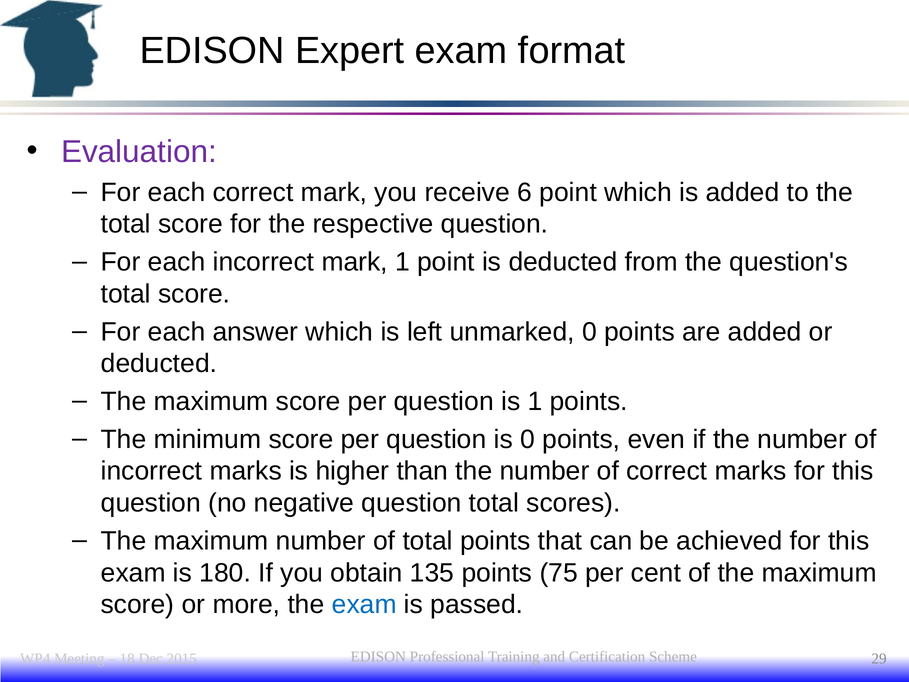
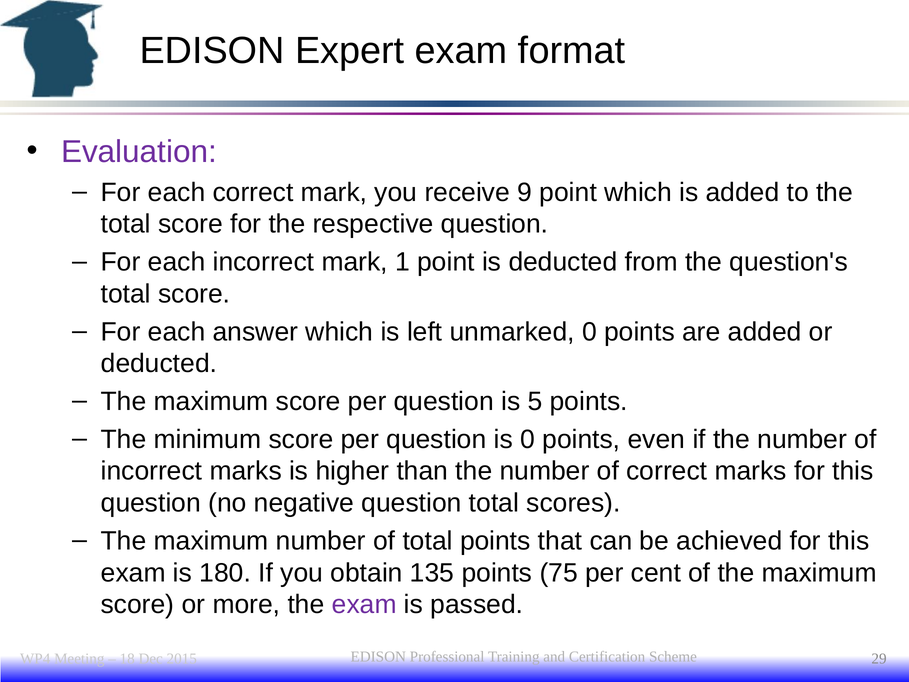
6: 6 -> 9
is 1: 1 -> 5
exam at (364, 604) colour: blue -> purple
